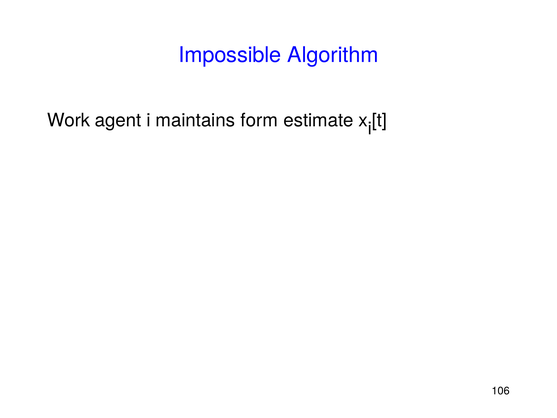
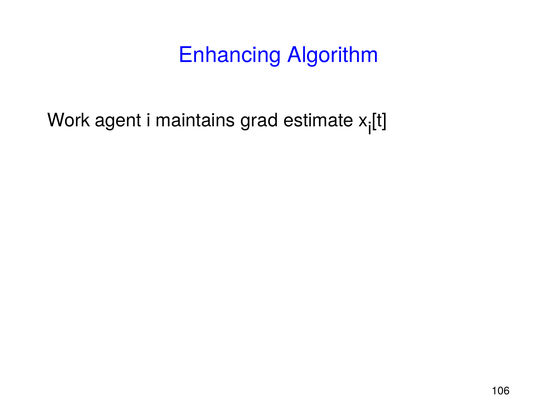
Impossible: Impossible -> Enhancing
form: form -> grad
